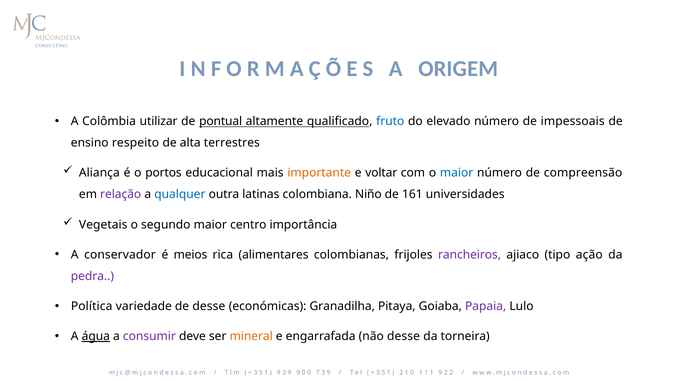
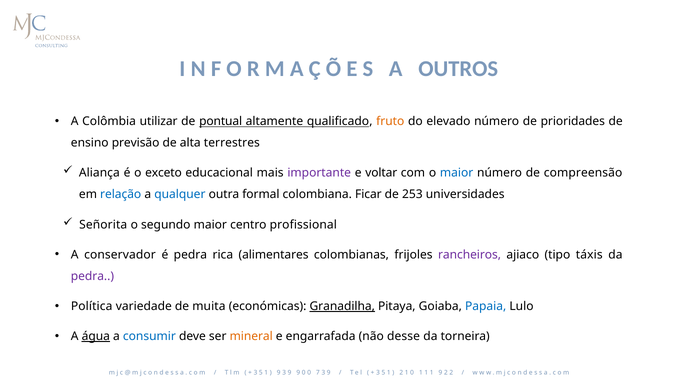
ORIGEM: ORIGEM -> OUTROS
fruto colour: blue -> orange
impessoais: impessoais -> prioridades
respeito: respeito -> previsão
portos: portos -> exceto
importante colour: orange -> purple
relação colour: purple -> blue
latinas: latinas -> formal
Niño: Niño -> Ficar
161: 161 -> 253
Vegetais: Vegetais -> Señorita
importância: importância -> profissional
é meios: meios -> pedra
ação: ação -> táxis
de desse: desse -> muita
Granadilha underline: none -> present
Papaia colour: purple -> blue
consumir colour: purple -> blue
